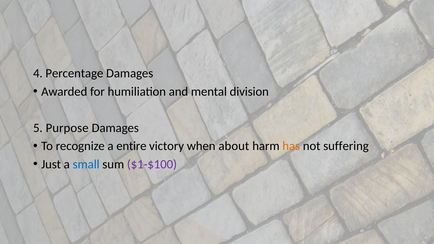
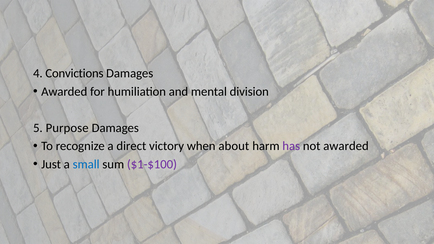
Percentage: Percentage -> Convictions
entire: entire -> direct
has colour: orange -> purple
not suffering: suffering -> awarded
